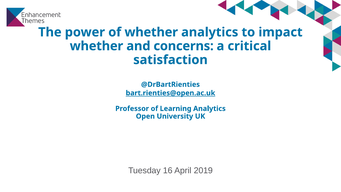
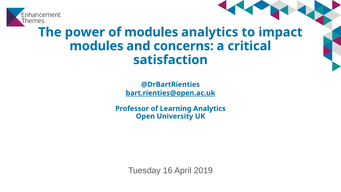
of whether: whether -> modules
whether at (96, 46): whether -> modules
